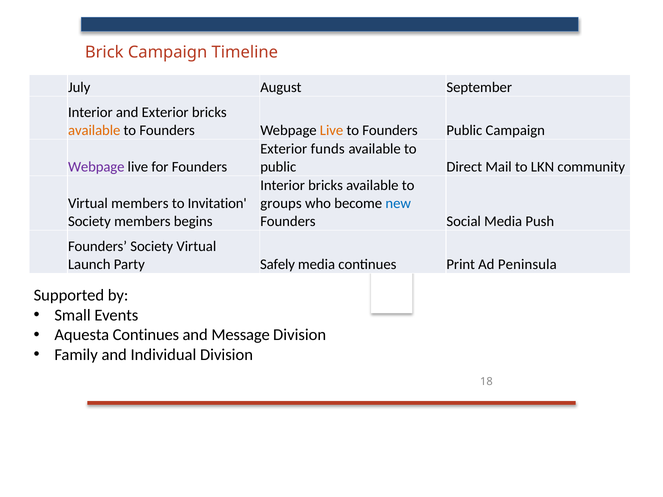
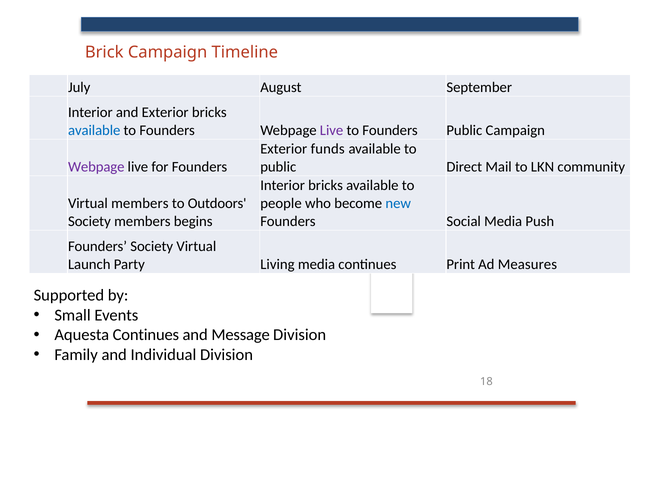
available at (94, 131) colour: orange -> blue
Live at (332, 131) colour: orange -> purple
Invitation: Invitation -> Outdoors
groups: groups -> people
Safely: Safely -> Living
Peninsula: Peninsula -> Measures
